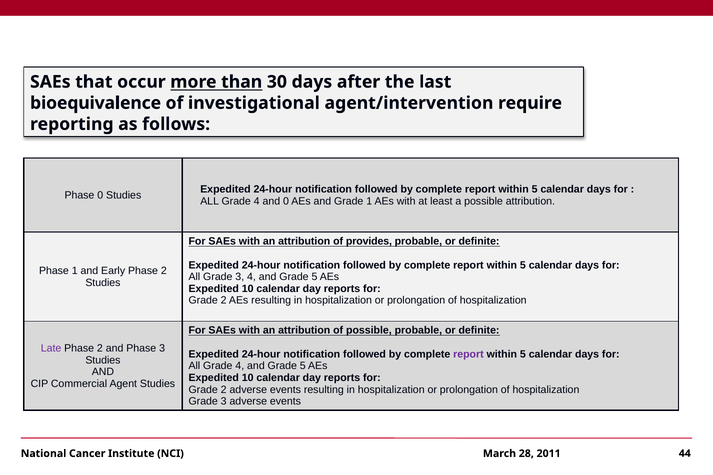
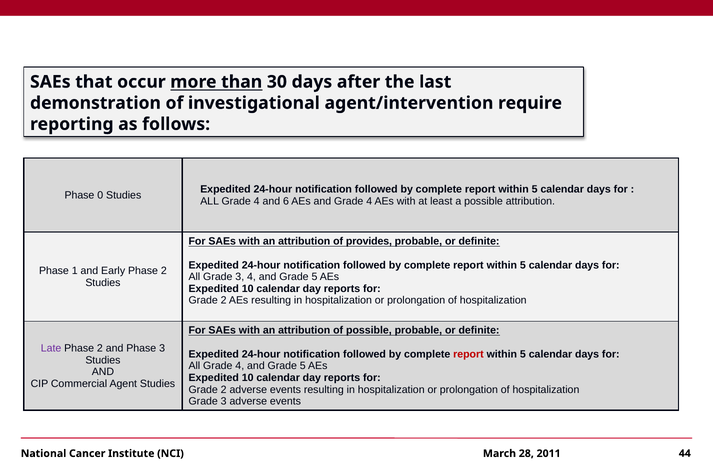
bioequivalence: bioequivalence -> demonstration
and 0: 0 -> 6
and Grade 1: 1 -> 4
report at (468, 354) colour: purple -> red
